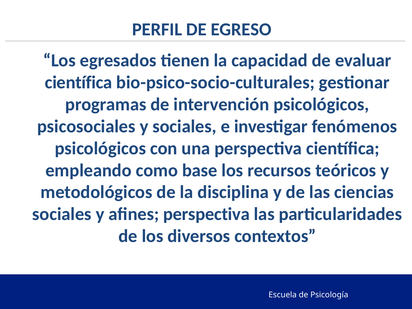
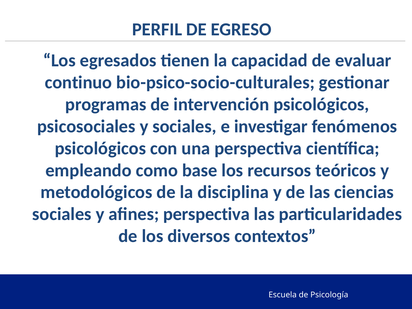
científica at (79, 82): científica -> continuo
